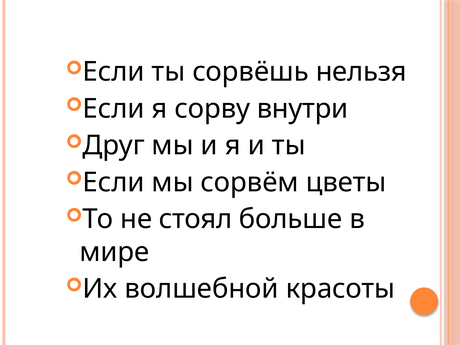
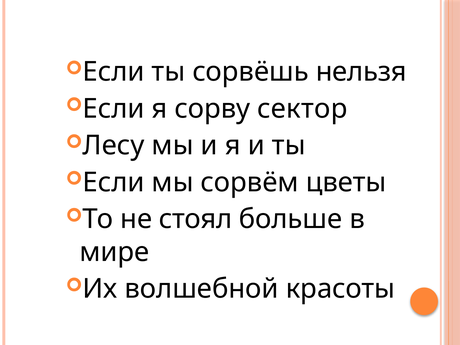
внутри: внутри -> сектор
Друг: Друг -> Лесу
